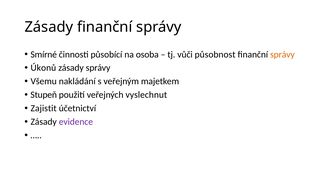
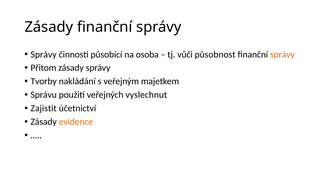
Smírné at (44, 54): Smírné -> Správy
Úkonů: Úkonů -> Přitom
Všemu: Všemu -> Tvorby
Stupeň: Stupeň -> Správu
evidence colour: purple -> orange
